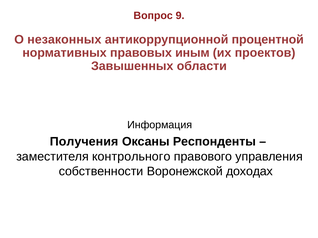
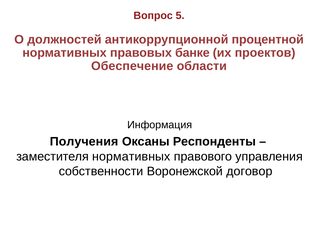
9: 9 -> 5
незаконных: незаконных -> должностей
иным: иным -> банке
Завышенных: Завышенных -> Обеспечение
заместителя контрольного: контрольного -> нормативных
доходах: доходах -> договор
